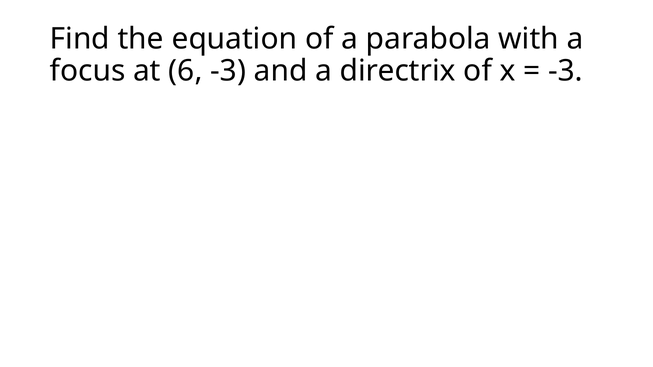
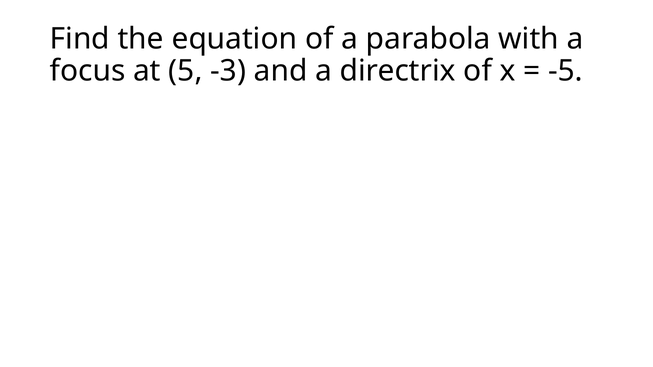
6: 6 -> 5
-3 at (566, 71): -3 -> -5
